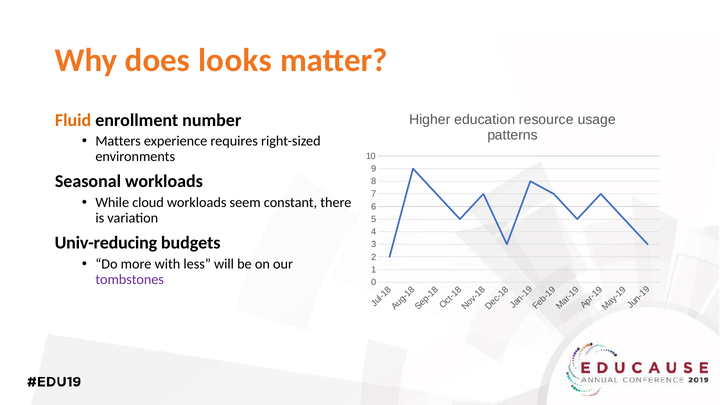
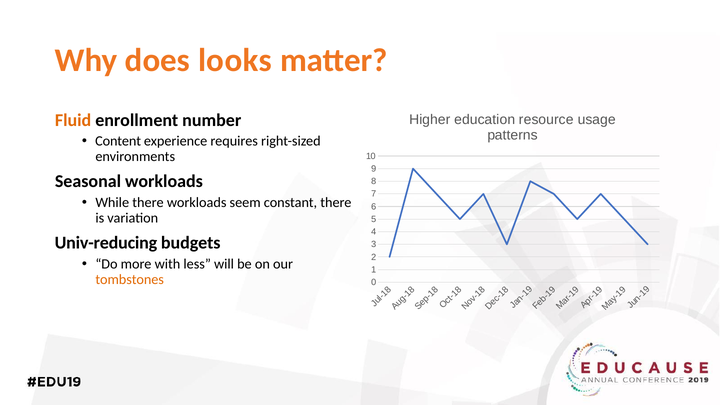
Matters: Matters -> Content
While cloud: cloud -> there
tombstones colour: purple -> orange
